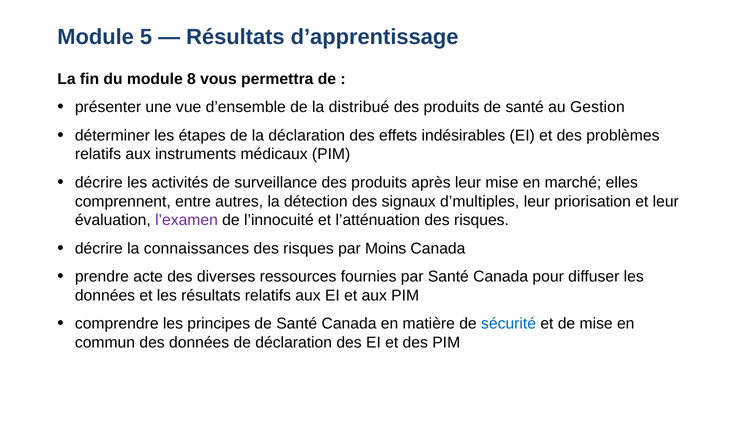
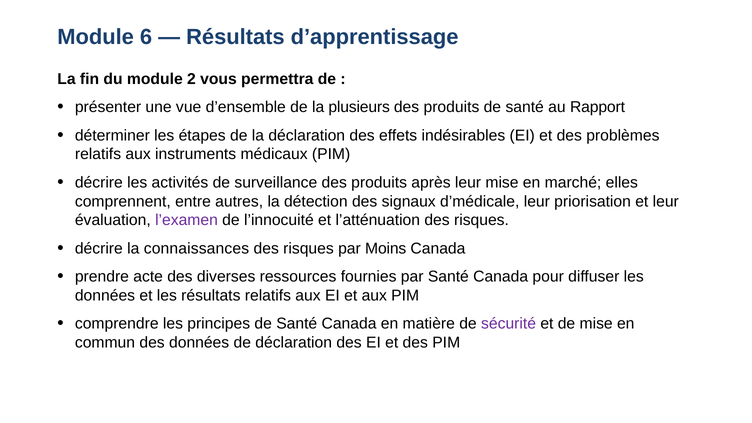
5: 5 -> 6
8: 8 -> 2
distribué: distribué -> plusieurs
Gestion: Gestion -> Rapport
d’multiples: d’multiples -> d’médicale
sécurité colour: blue -> purple
